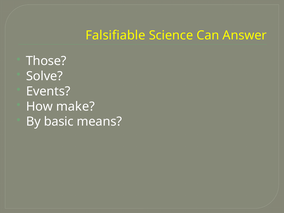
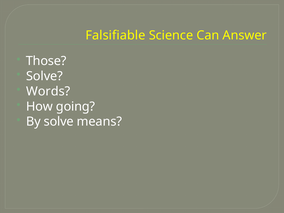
Events: Events -> Words
make: make -> going
By basic: basic -> solve
